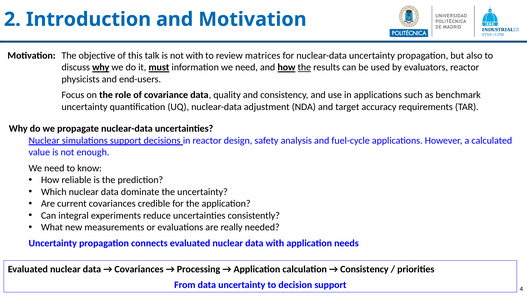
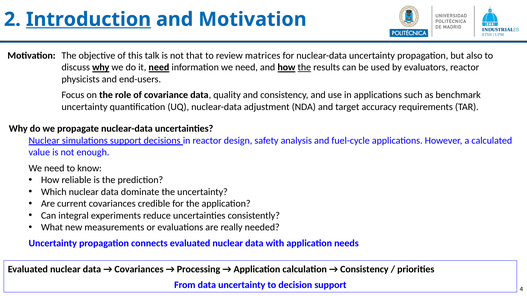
Introduction underline: none -> present
not with: with -> that
it must: must -> need
